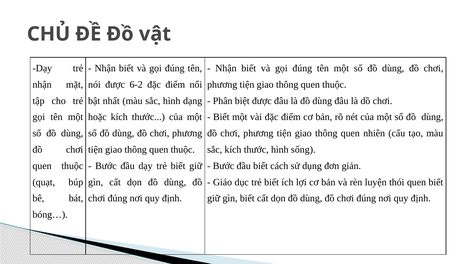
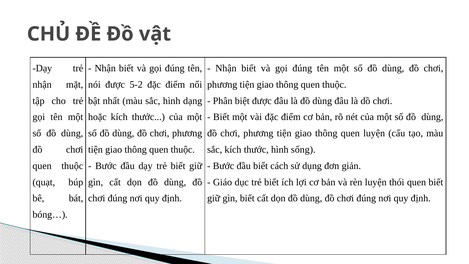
6-2: 6-2 -> 5-2
quen nhiên: nhiên -> luyện
